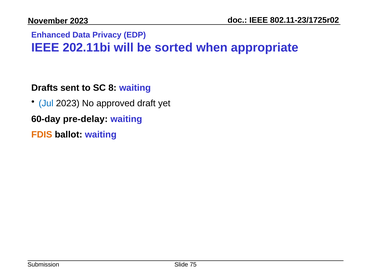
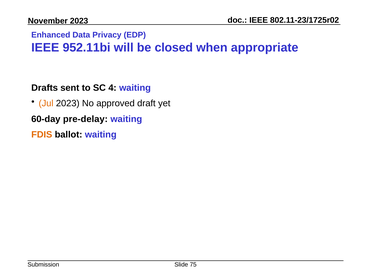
202.11bi: 202.11bi -> 952.11bi
sorted: sorted -> closed
8: 8 -> 4
Jul colour: blue -> orange
